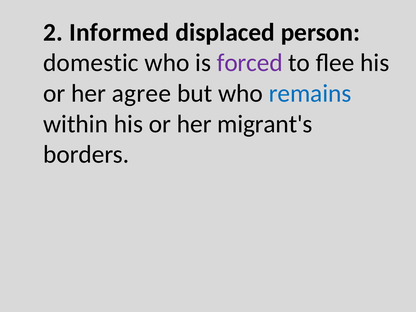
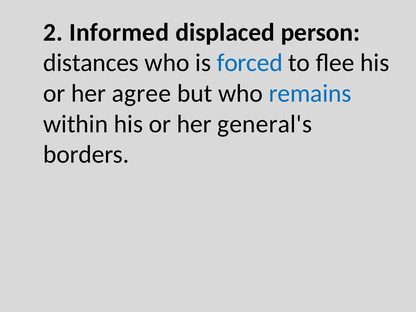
domestic: domestic -> distances
forced colour: purple -> blue
migrant's: migrant's -> general's
